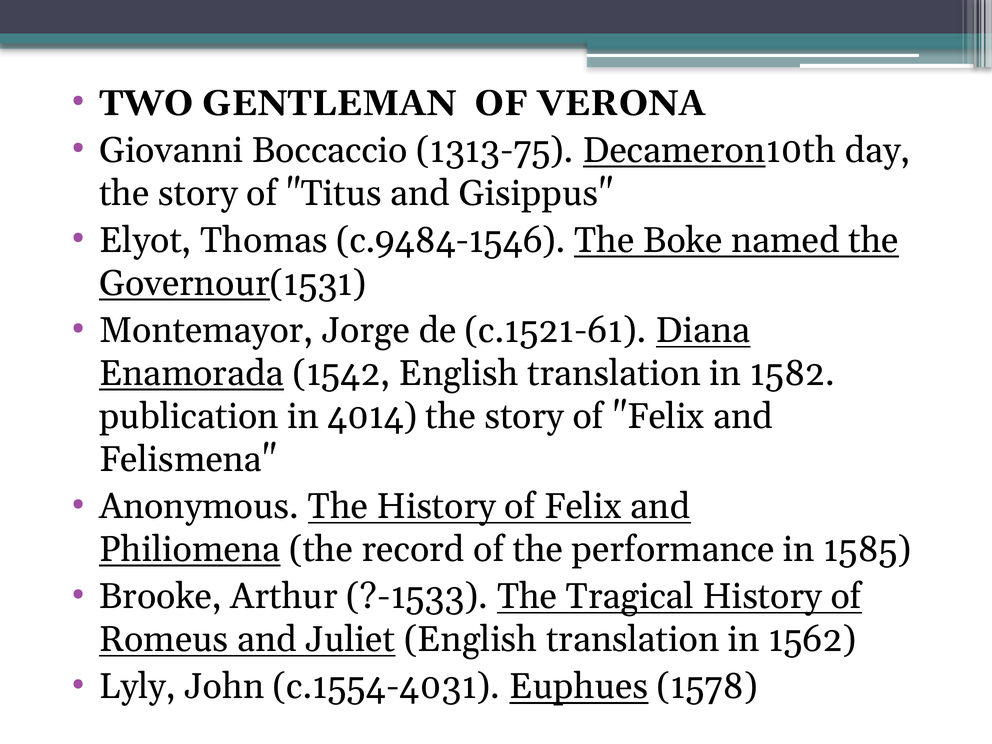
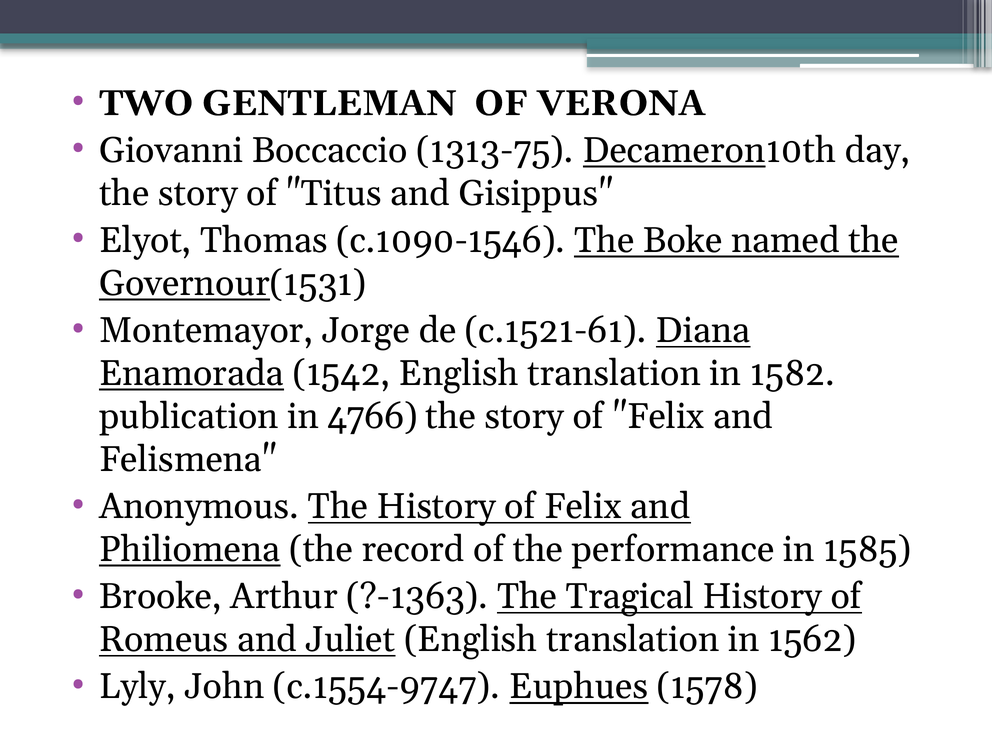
c.9484-1546: c.9484-1546 -> c.1090-1546
4014: 4014 -> 4766
?-1533: ?-1533 -> ?-1363
c.1554-4031: c.1554-4031 -> c.1554-9747
